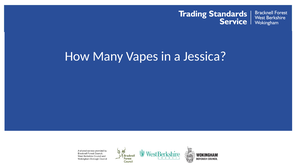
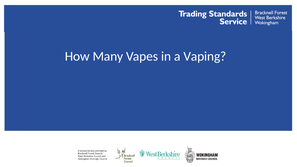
Jessica: Jessica -> Vaping
